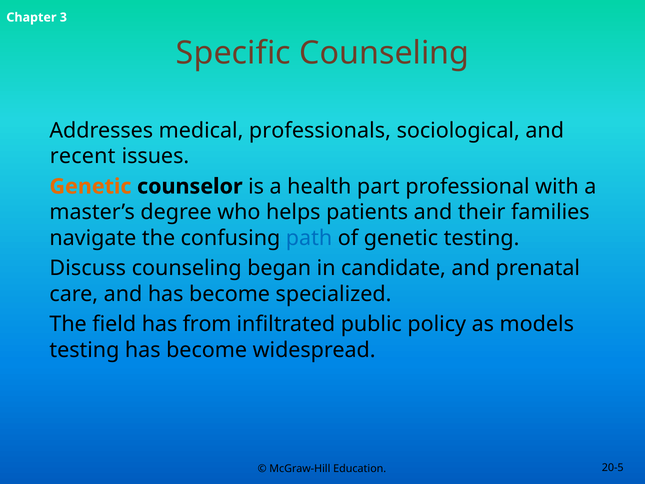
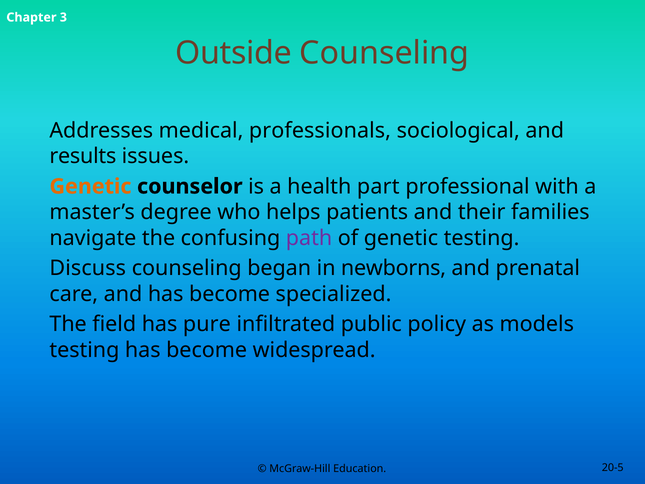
Specific: Specific -> Outside
recent: recent -> results
path colour: blue -> purple
candidate: candidate -> newborns
from: from -> pure
